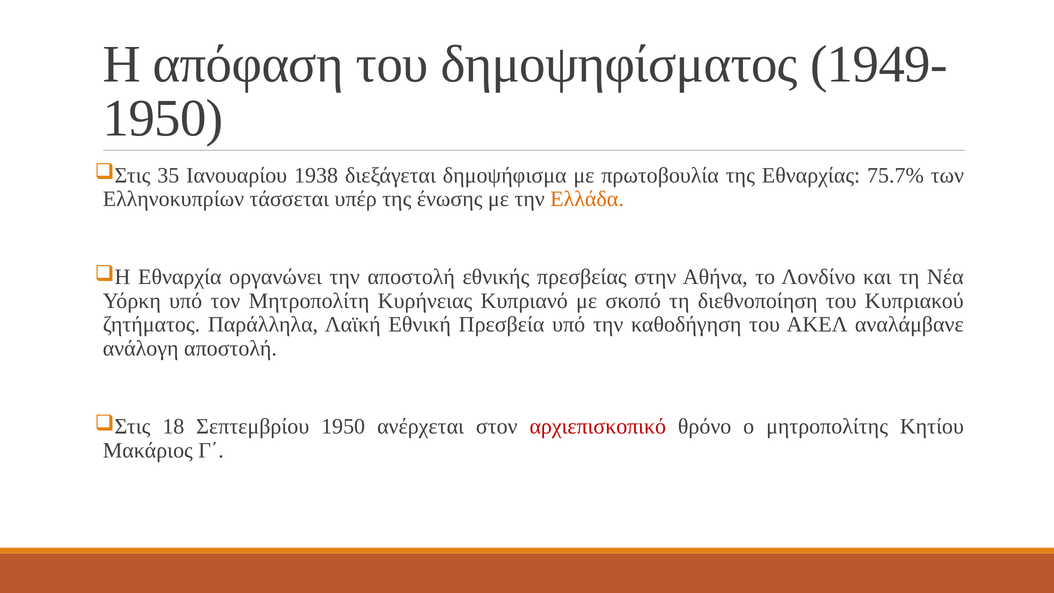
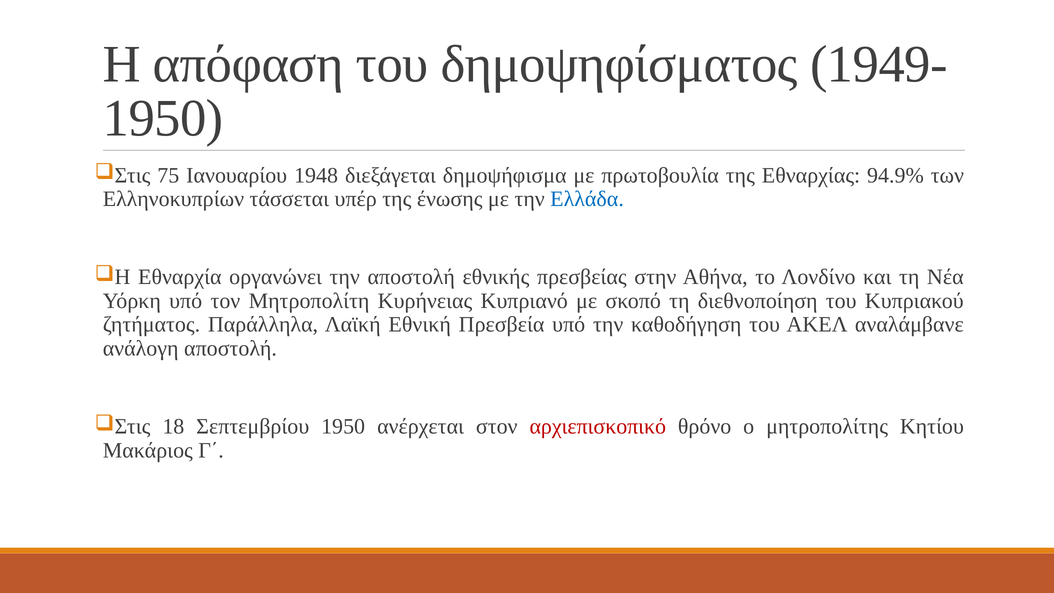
35: 35 -> 75
1938: 1938 -> 1948
75.7%: 75.7% -> 94.9%
Ελλάδα colour: orange -> blue
